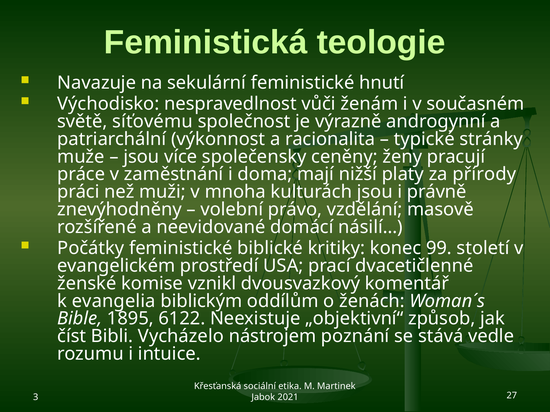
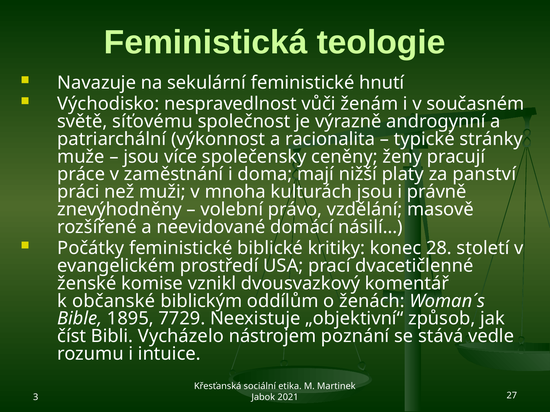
přírody: přírody -> panství
99: 99 -> 28
evangelia: evangelia -> občanské
6122: 6122 -> 7729
